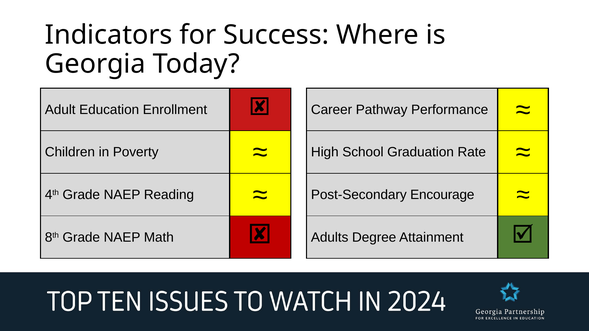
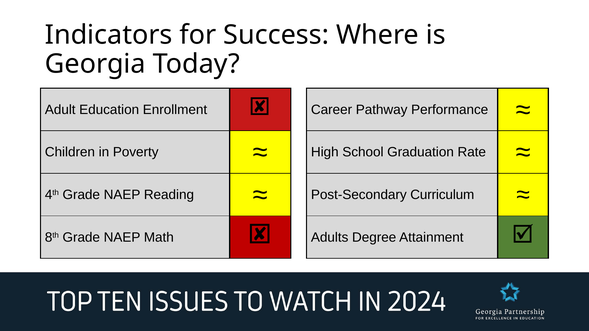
Encourage: Encourage -> Curriculum
